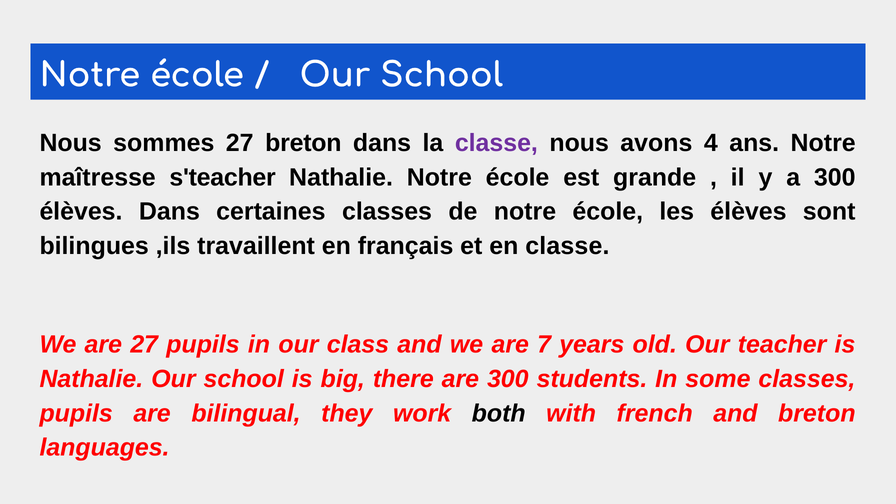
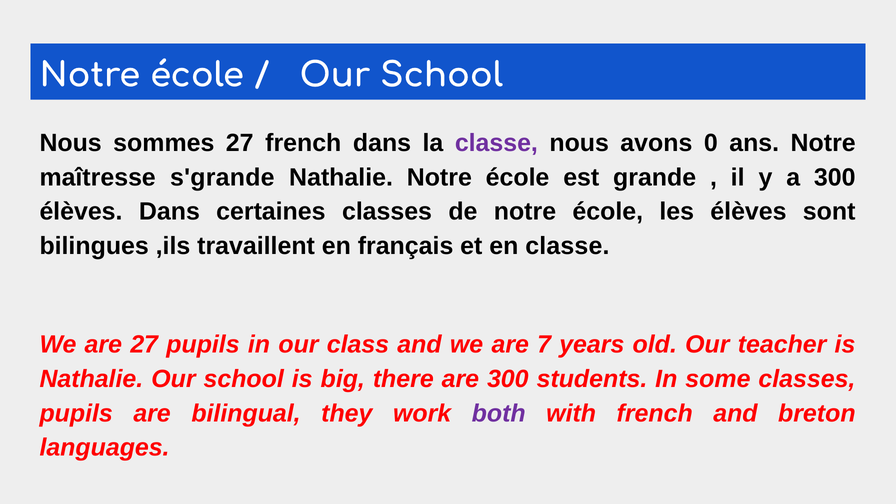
27 breton: breton -> french
4: 4 -> 0
s'teacher: s'teacher -> s'grande
both colour: black -> purple
